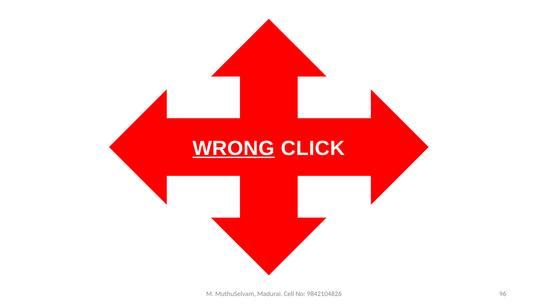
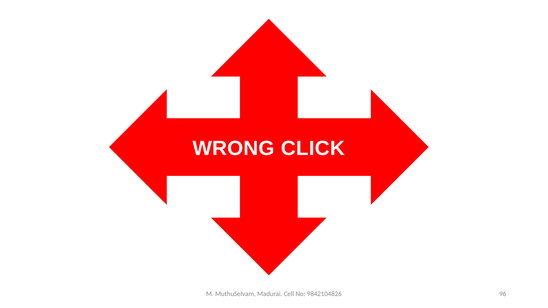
WRONG underline: present -> none
